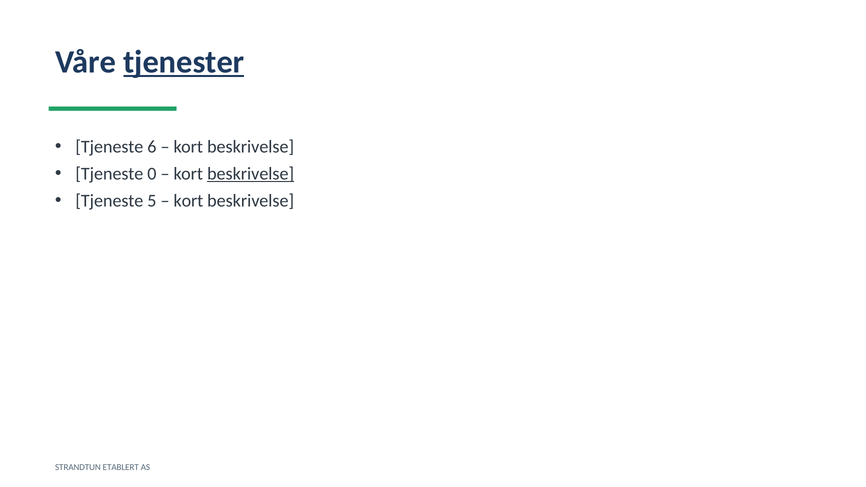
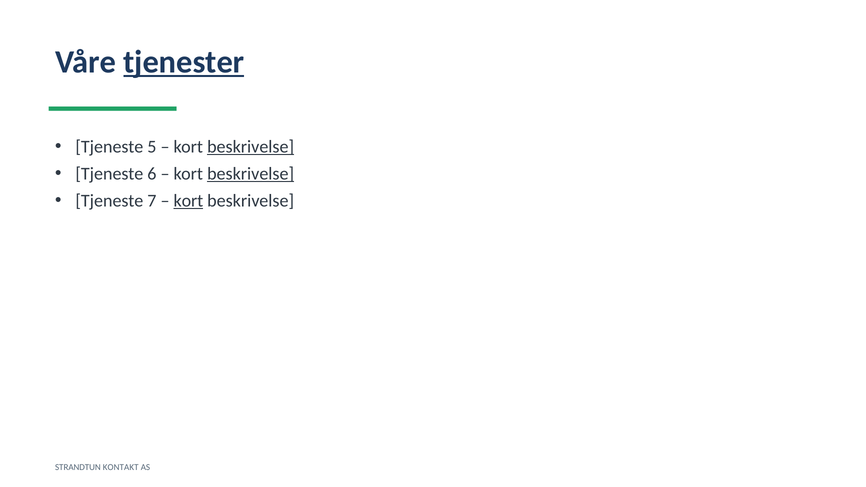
6: 6 -> 5
beskrivelse at (251, 147) underline: none -> present
0: 0 -> 6
5: 5 -> 7
kort at (188, 201) underline: none -> present
ETABLERT: ETABLERT -> KONTAKT
